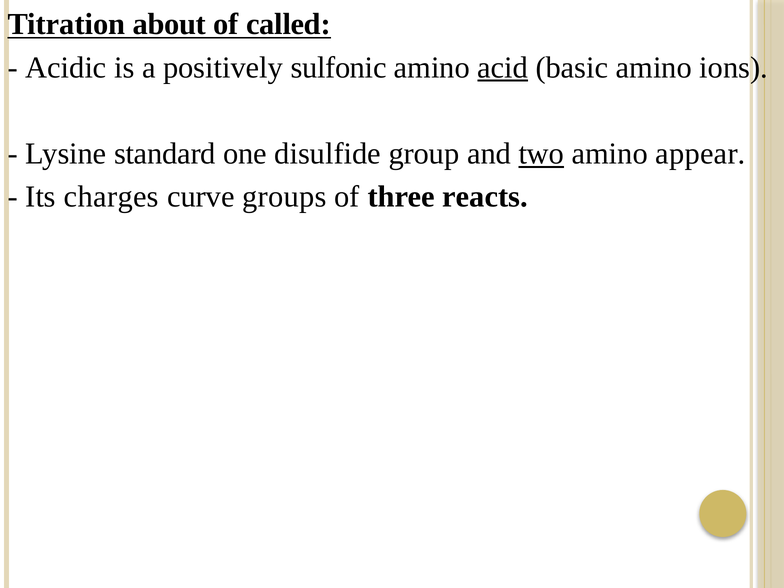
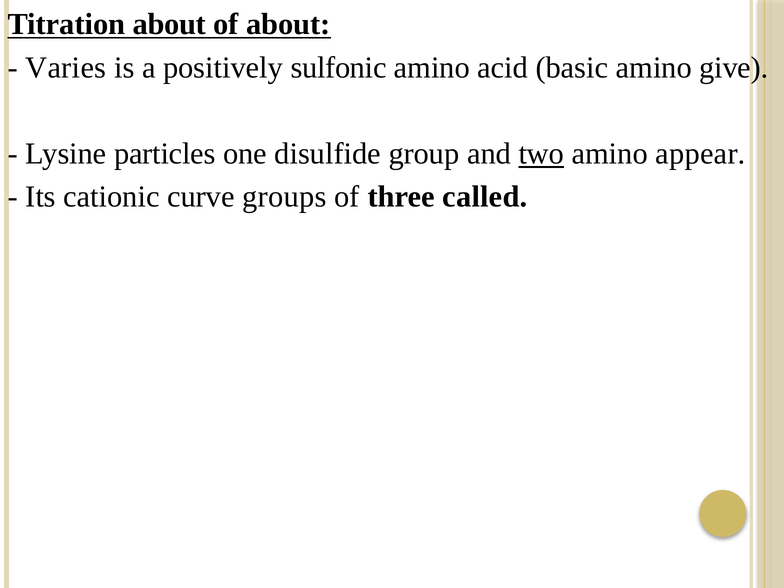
of called: called -> about
Acidic: Acidic -> Varies
acid underline: present -> none
ions: ions -> give
standard: standard -> particles
charges: charges -> cationic
reacts: reacts -> called
